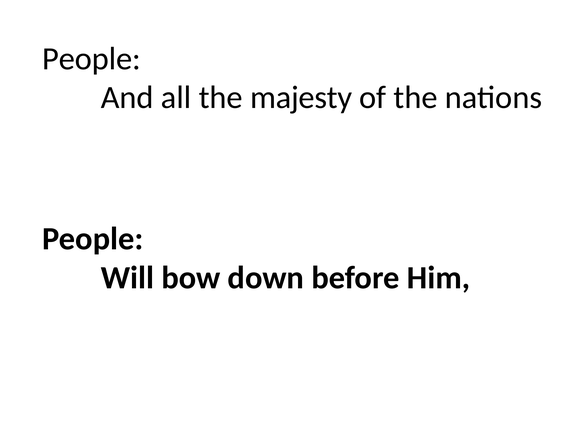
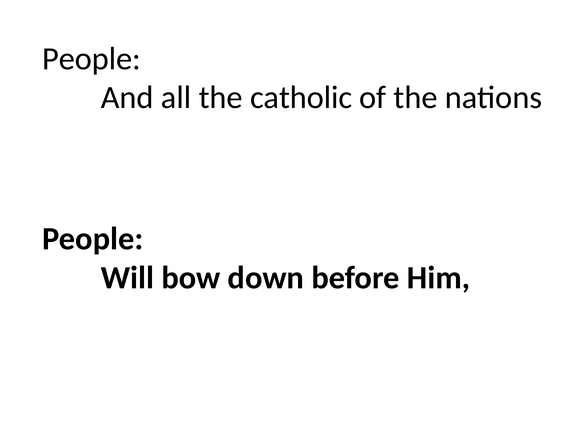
majesty: majesty -> catholic
